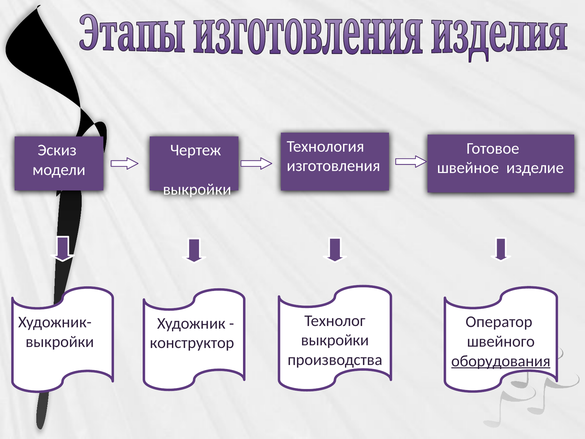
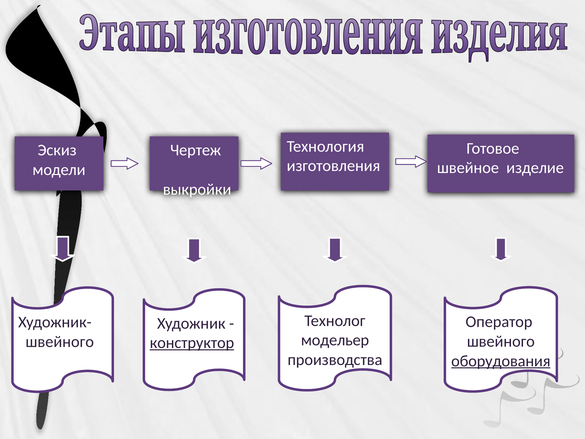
выкройки at (335, 340): выкройки -> модельер
выкройки at (60, 342): выкройки -> швейного
конструктор underline: none -> present
